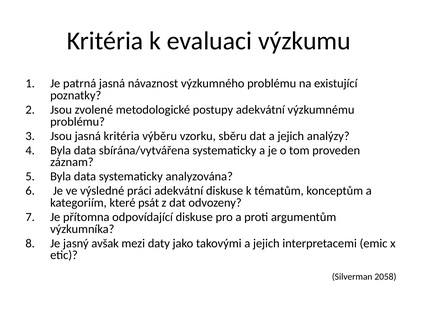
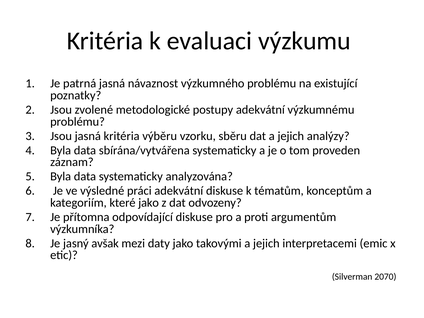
které psát: psát -> jako
2058: 2058 -> 2070
